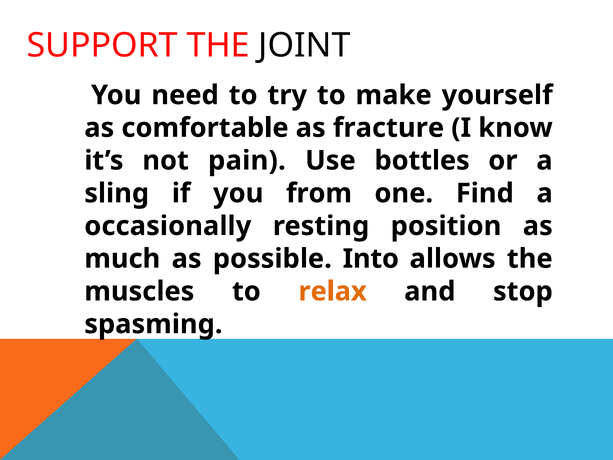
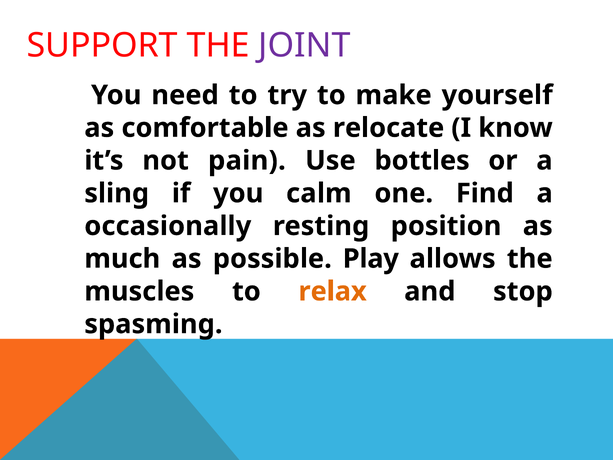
JOINT colour: black -> purple
fracture: fracture -> relocate
from: from -> calm
Into: Into -> Play
